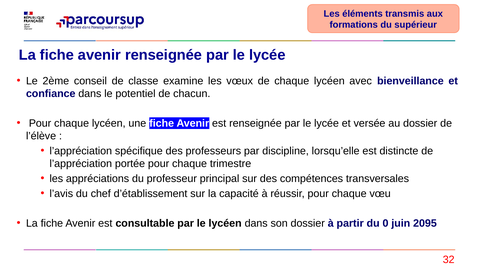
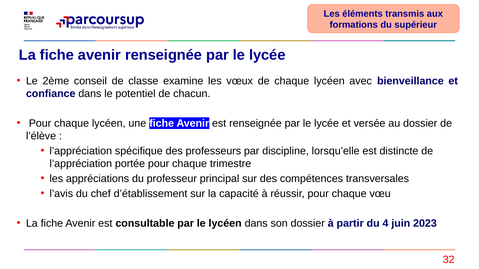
0: 0 -> 4
2095: 2095 -> 2023
